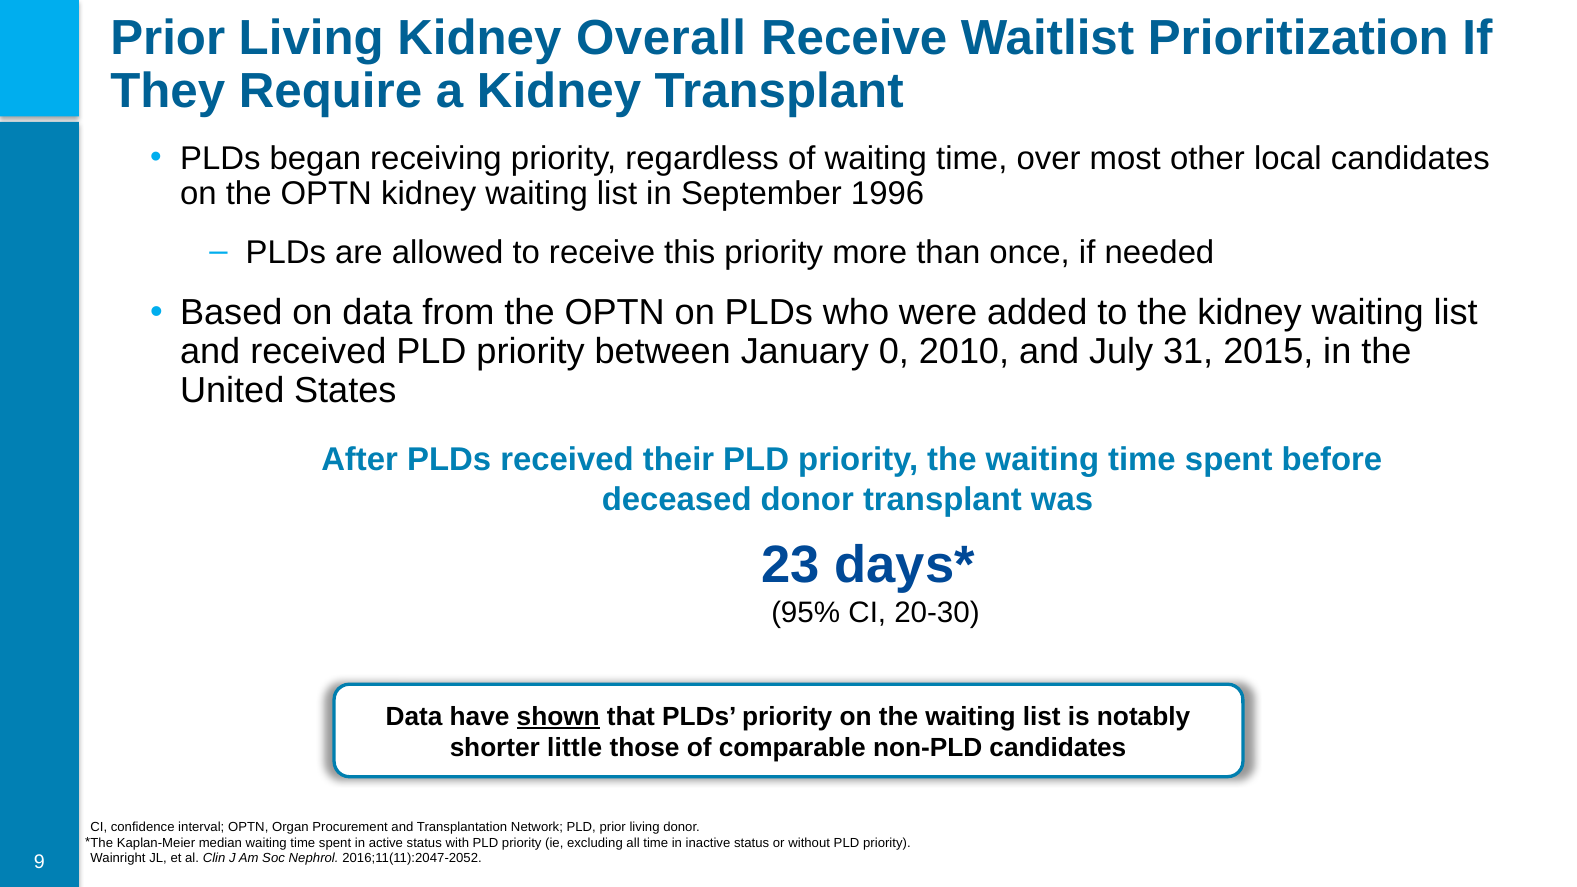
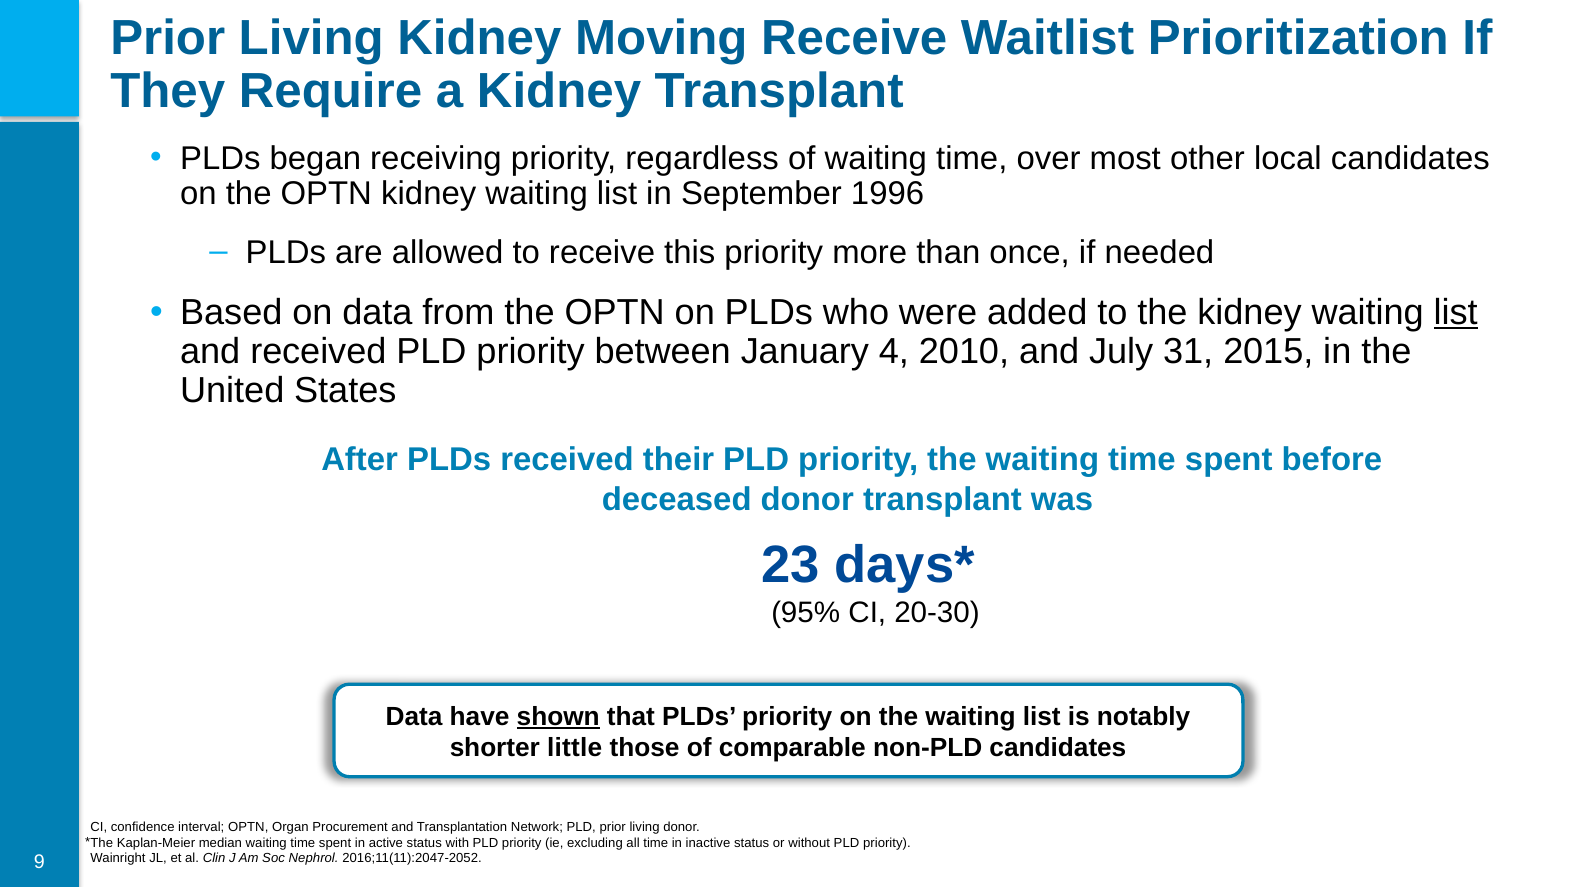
Overall: Overall -> Moving
list at (1456, 312) underline: none -> present
0: 0 -> 4
